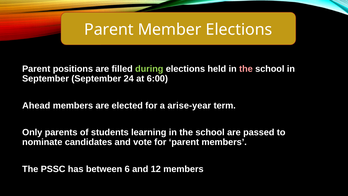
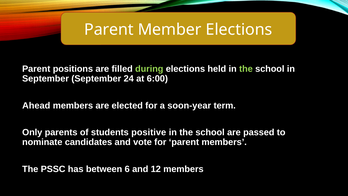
the at (246, 69) colour: pink -> light green
arise-year: arise-year -> soon-year
learning: learning -> positive
